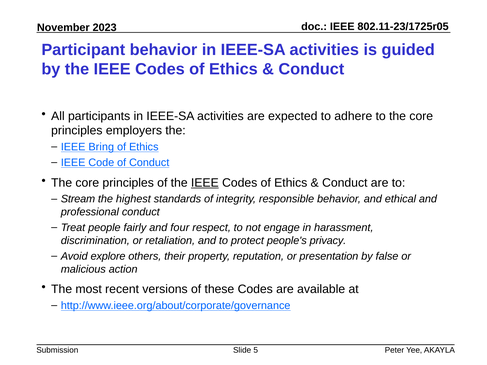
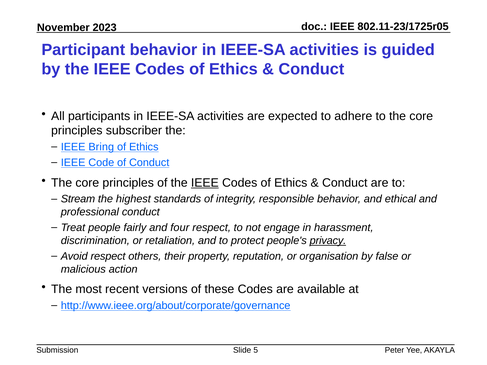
employers: employers -> subscriber
privacy underline: none -> present
Avoid explore: explore -> respect
presentation: presentation -> organisation
